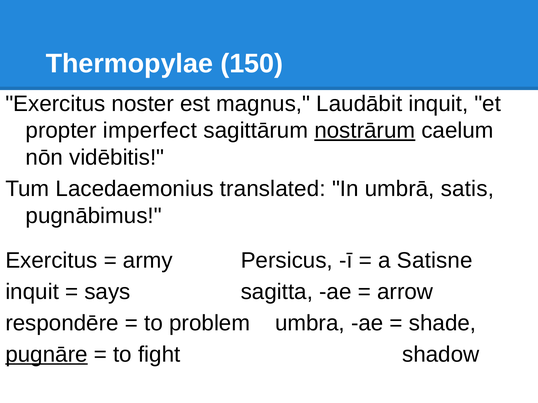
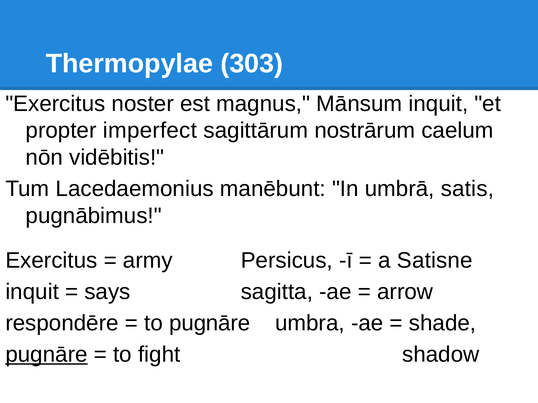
150: 150 -> 303
Laudābit: Laudābit -> Mānsum
nostrārum underline: present -> none
translated: translated -> manēbunt
to problem: problem -> pugnāre
